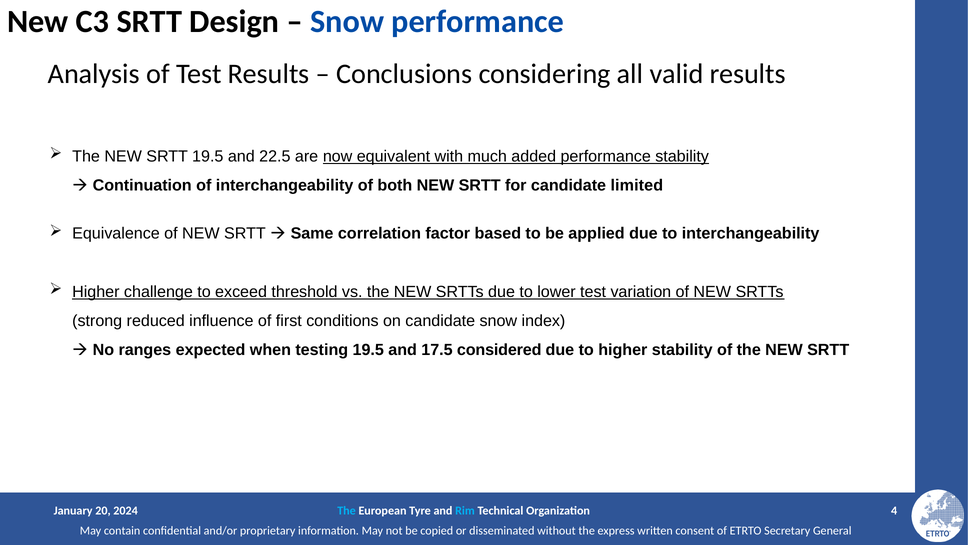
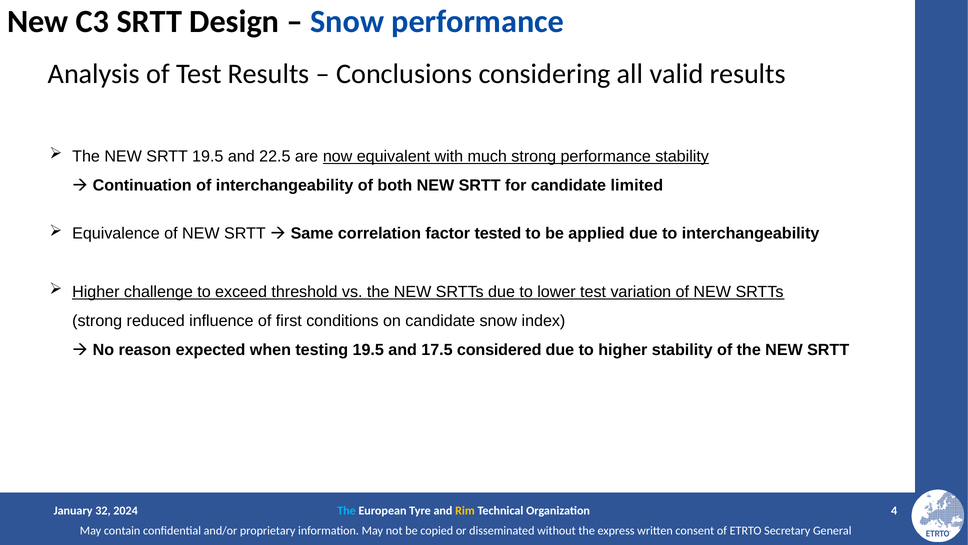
much added: added -> strong
based: based -> tested
ranges: ranges -> reason
Rim colour: light blue -> yellow
20: 20 -> 32
